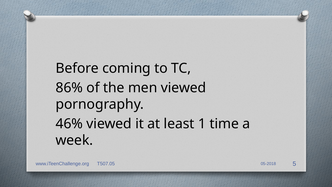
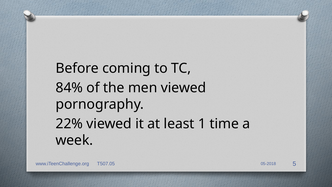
86%: 86% -> 84%
46%: 46% -> 22%
